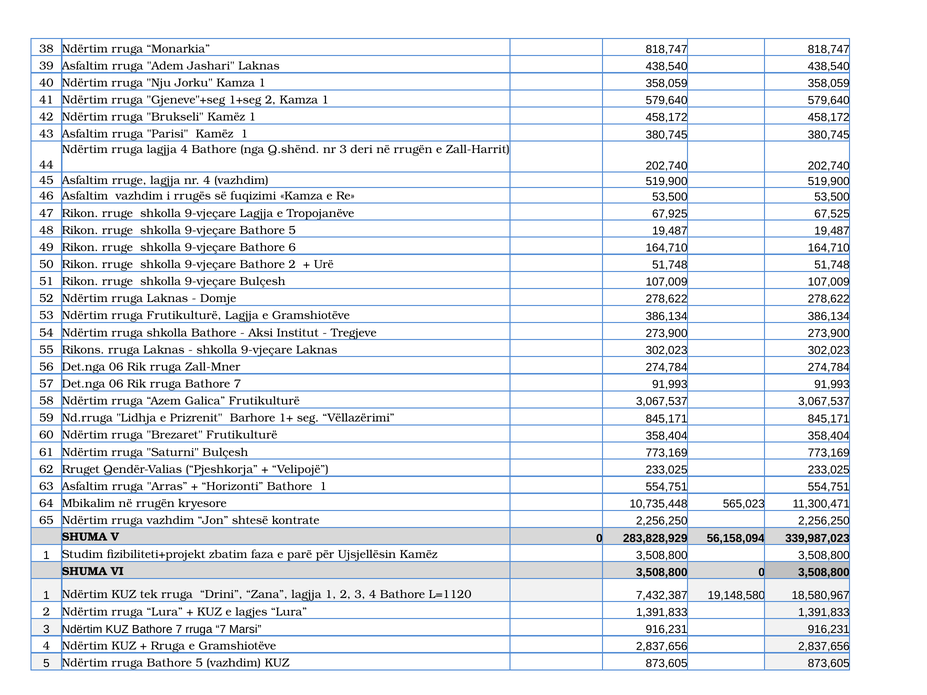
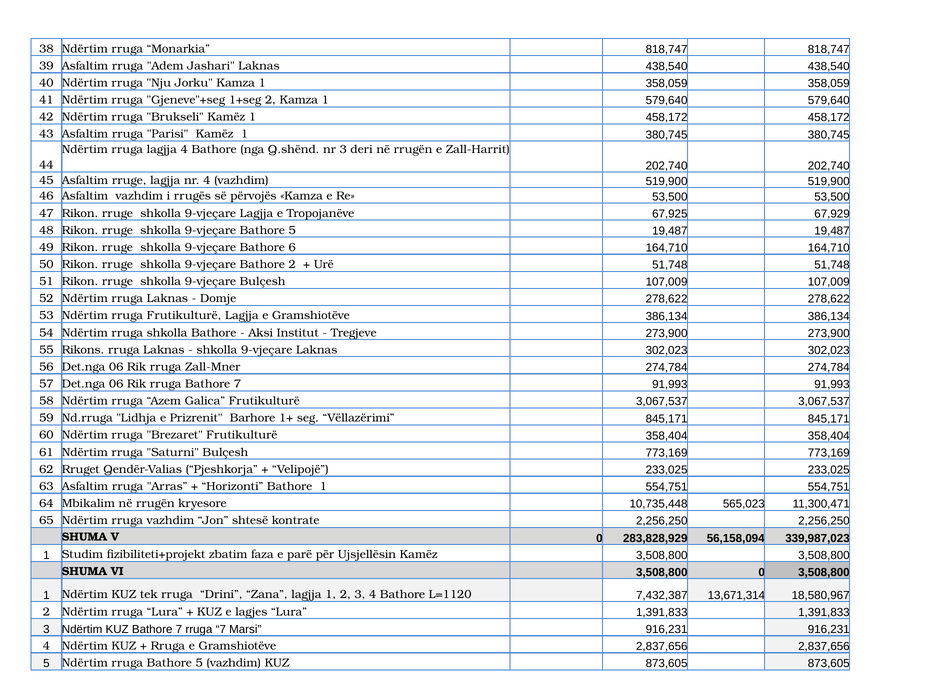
fuqizimi: fuqizimi -> përvojës
67,525: 67,525 -> 67,929
19,148,580: 19,148,580 -> 13,671,314
